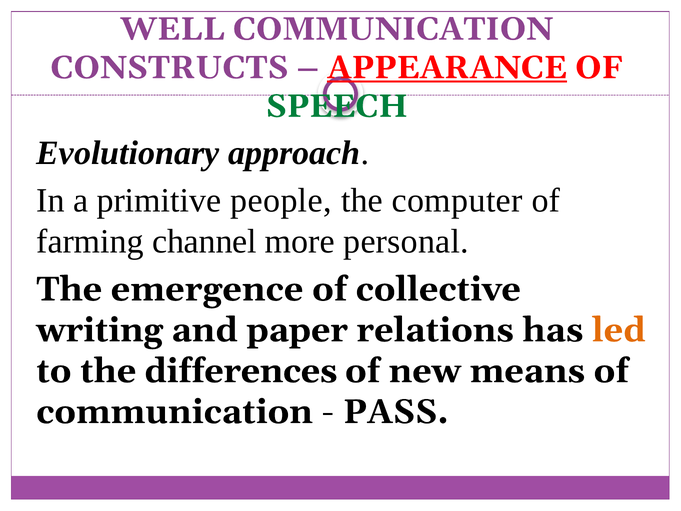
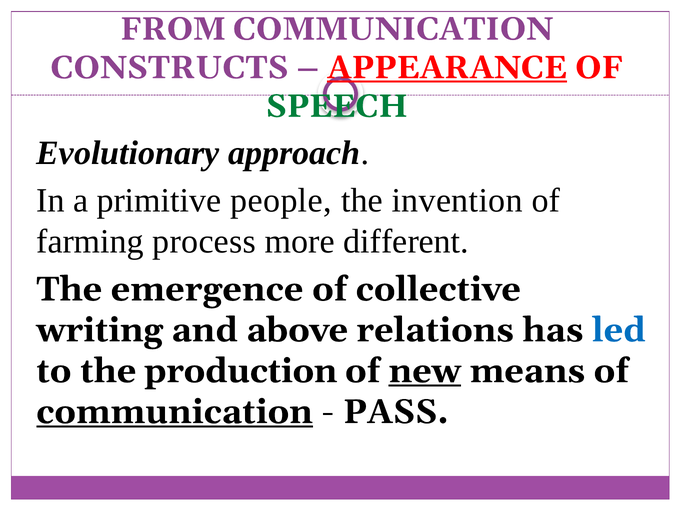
WELL: WELL -> FROM
computer: computer -> invention
channel: channel -> process
personal: personal -> different
paper: paper -> above
led colour: orange -> blue
differences: differences -> production
new underline: none -> present
communication at (175, 412) underline: none -> present
